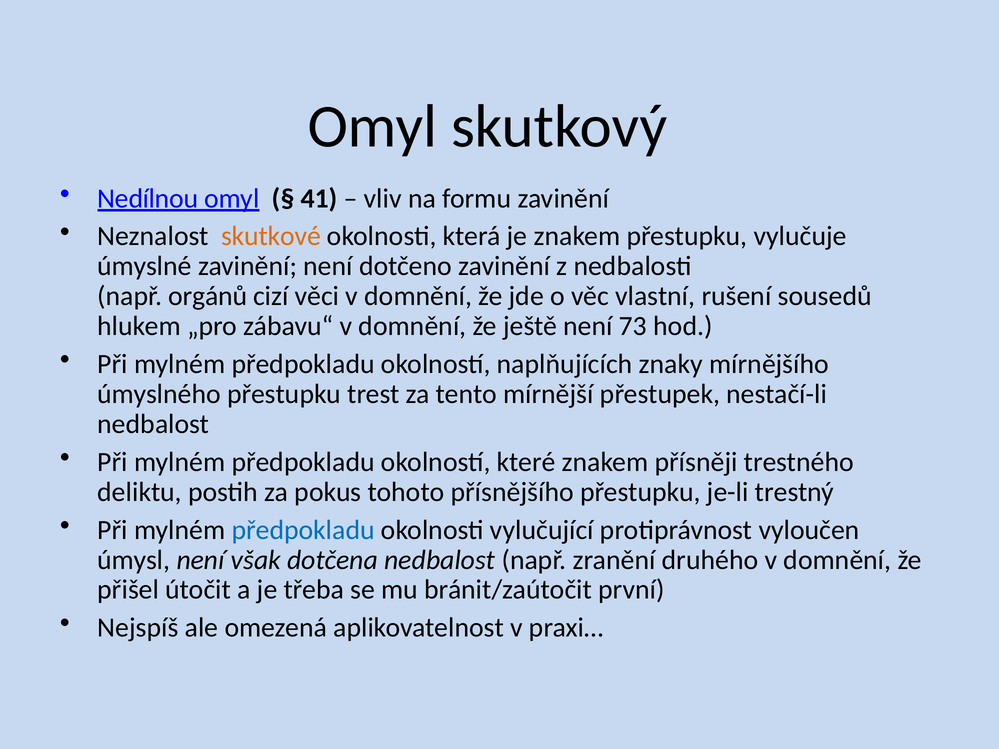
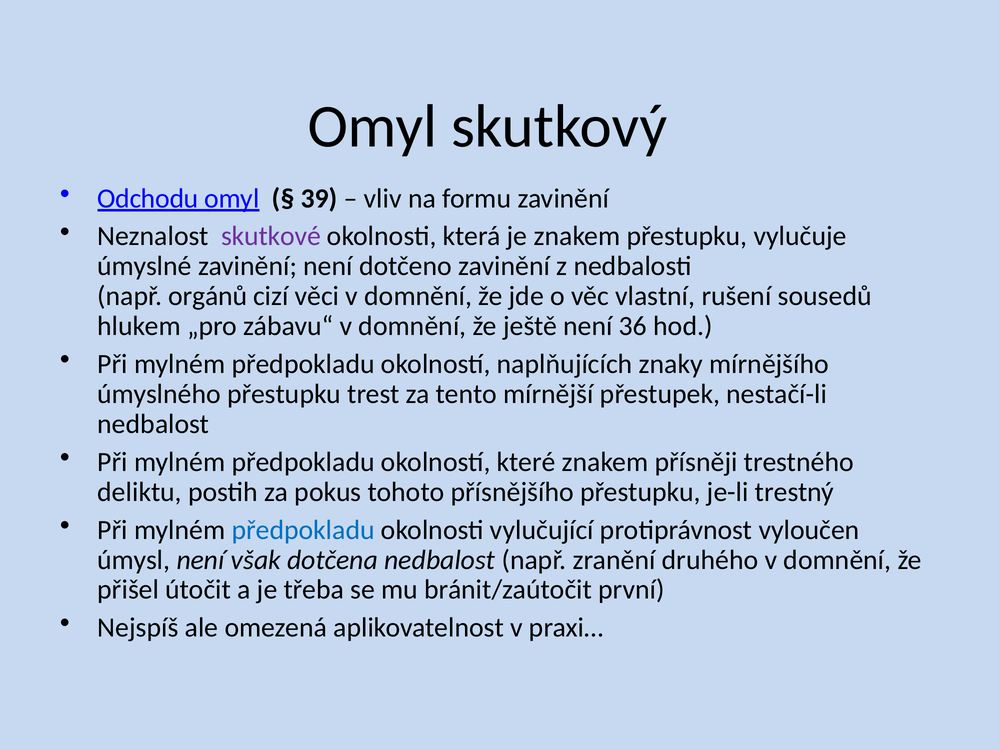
Nedílnou: Nedílnou -> Odchodu
41: 41 -> 39
skutkové colour: orange -> purple
73: 73 -> 36
